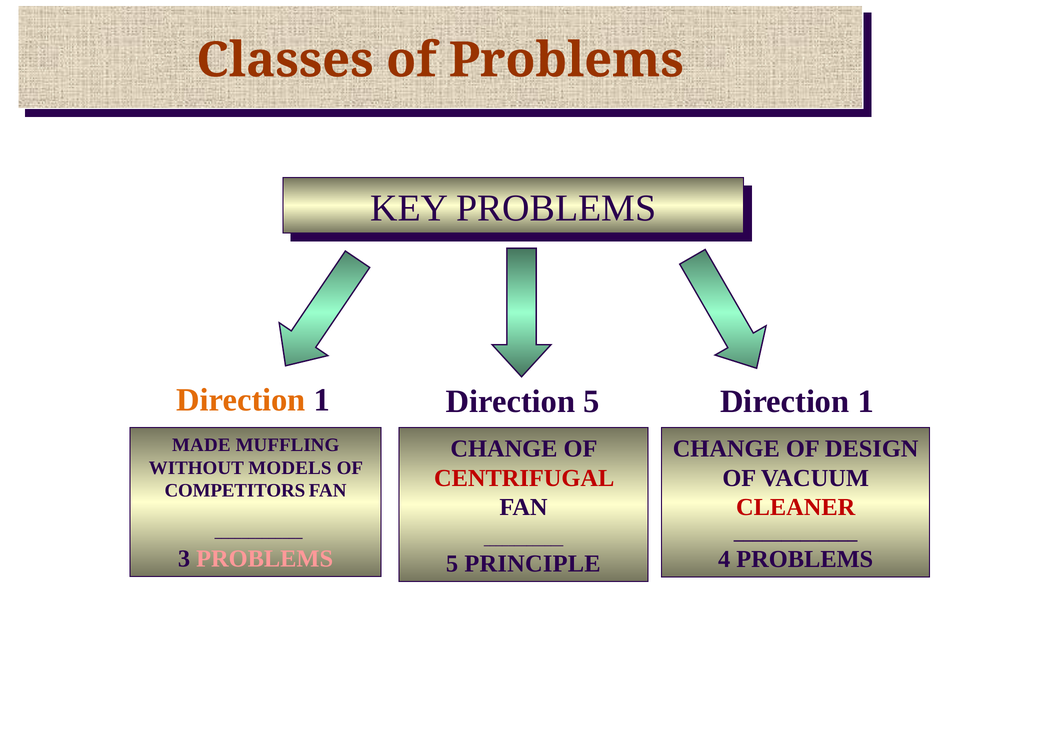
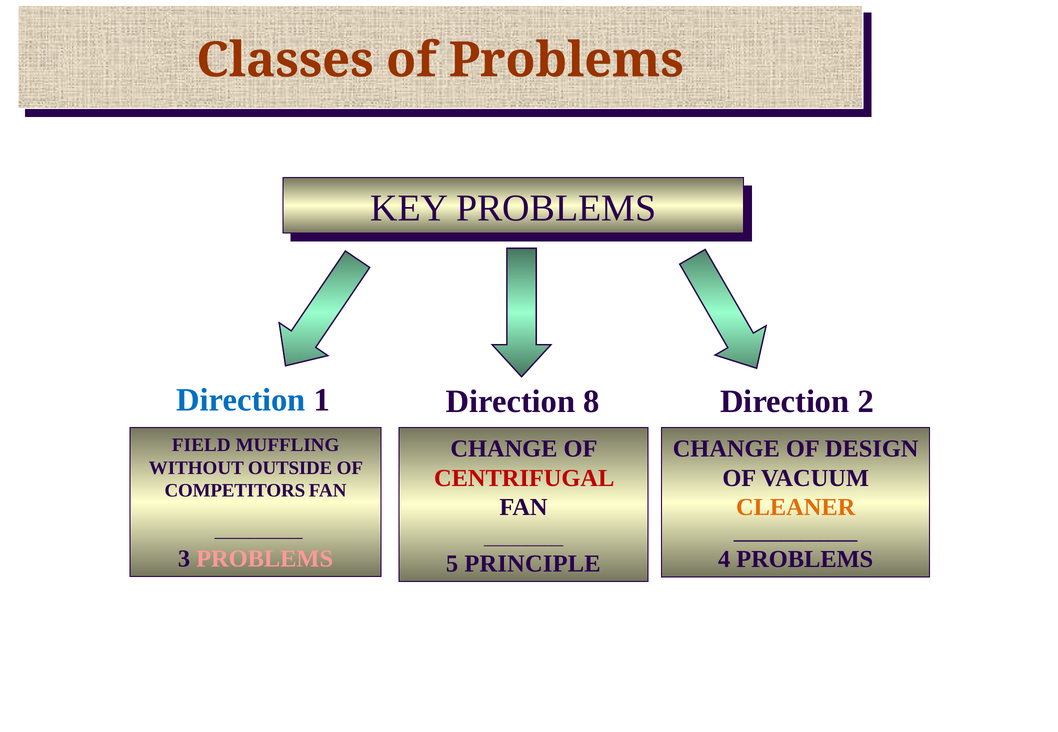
Direction at (241, 400) colour: orange -> blue
Direction 5: 5 -> 8
1 at (866, 402): 1 -> 2
MADE: MADE -> FIELD
MODELS: MODELS -> OUTSIDE
CLEANER colour: red -> orange
